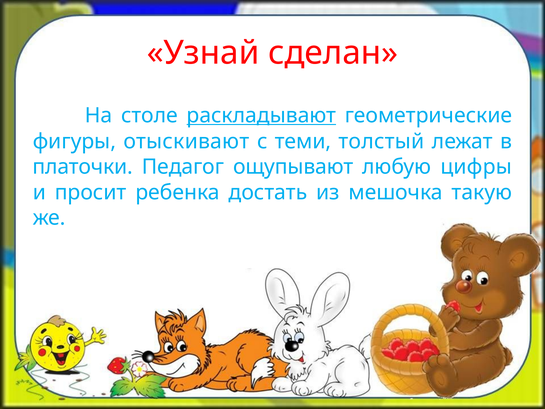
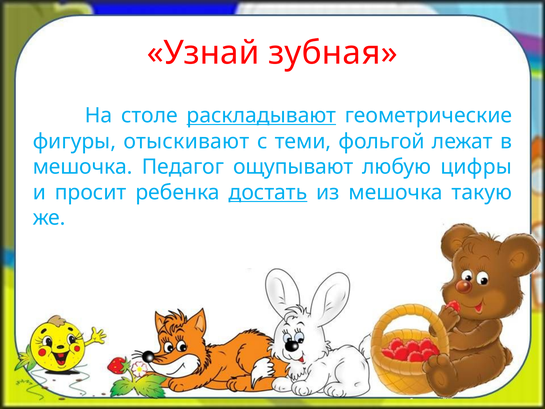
сделан: сделан -> зубная
толстый: толстый -> фольгой
платочки at (83, 167): платочки -> мешочка
достать underline: none -> present
